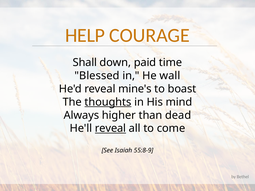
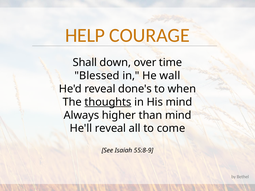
paid: paid -> over
mine's: mine's -> done's
boast: boast -> when
than dead: dead -> mind
reveal at (110, 129) underline: present -> none
